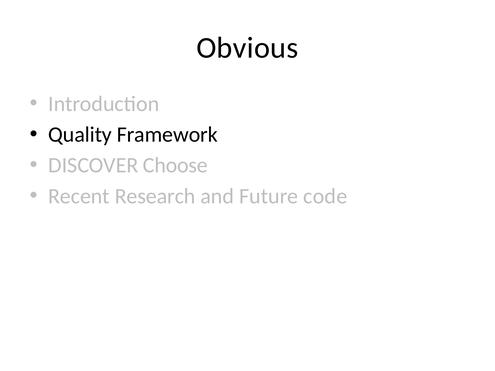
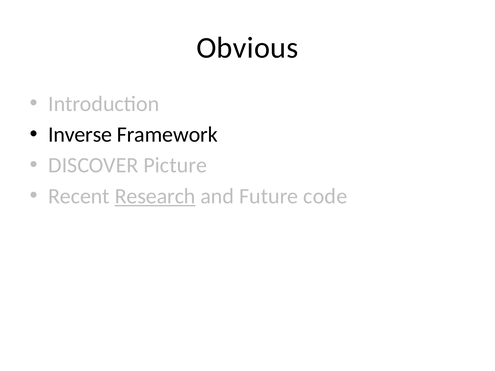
Quality: Quality -> Inverse
Choose: Choose -> Picture
Research underline: none -> present
